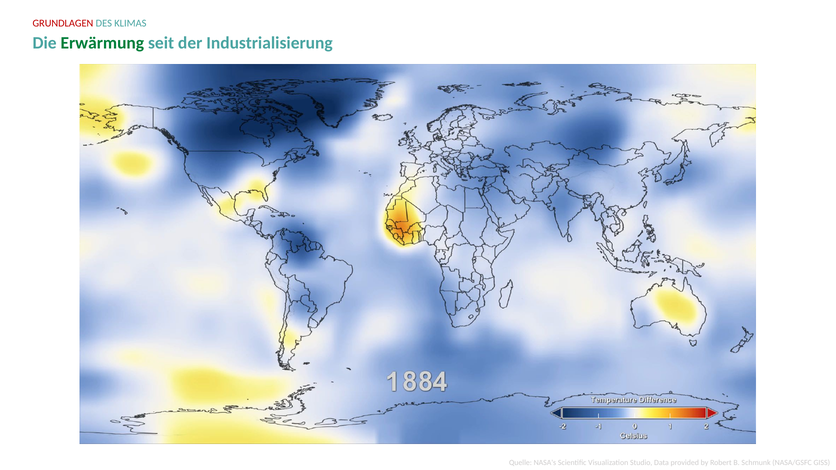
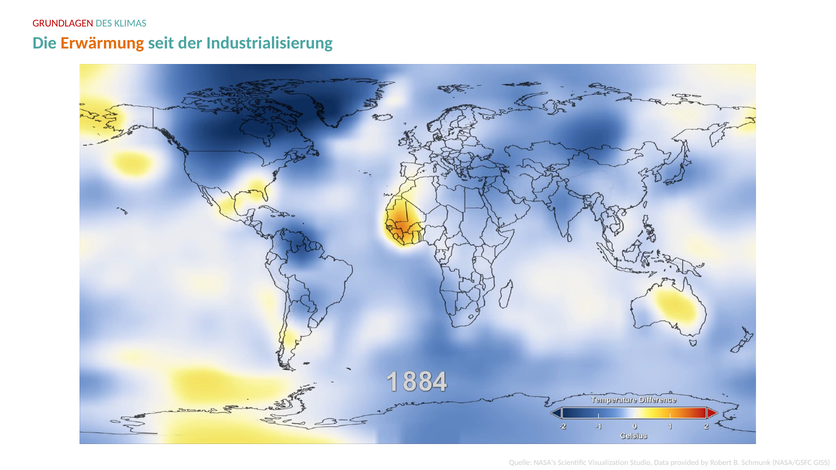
Erwärmung colour: green -> orange
